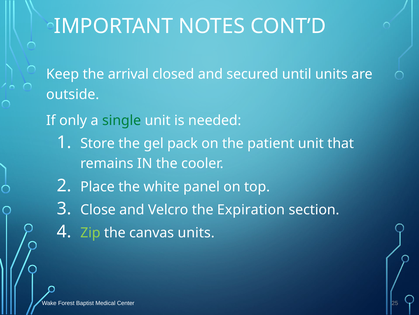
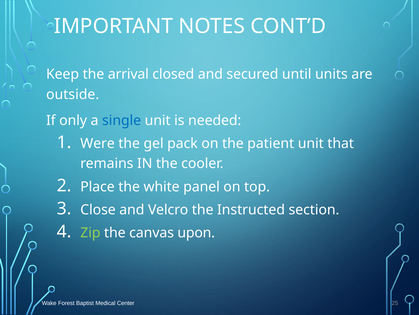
single colour: green -> blue
Store: Store -> Were
Expiration: Expiration -> Instructed
canvas units: units -> upon
